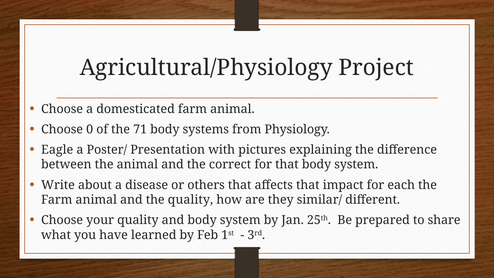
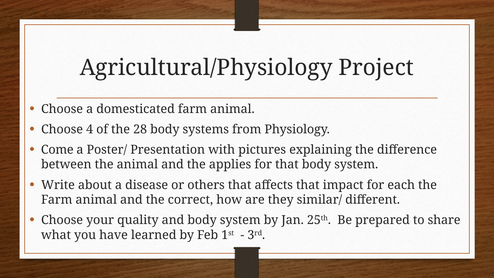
0: 0 -> 4
71: 71 -> 28
Eagle: Eagle -> Come
correct: correct -> applies
the quality: quality -> correct
